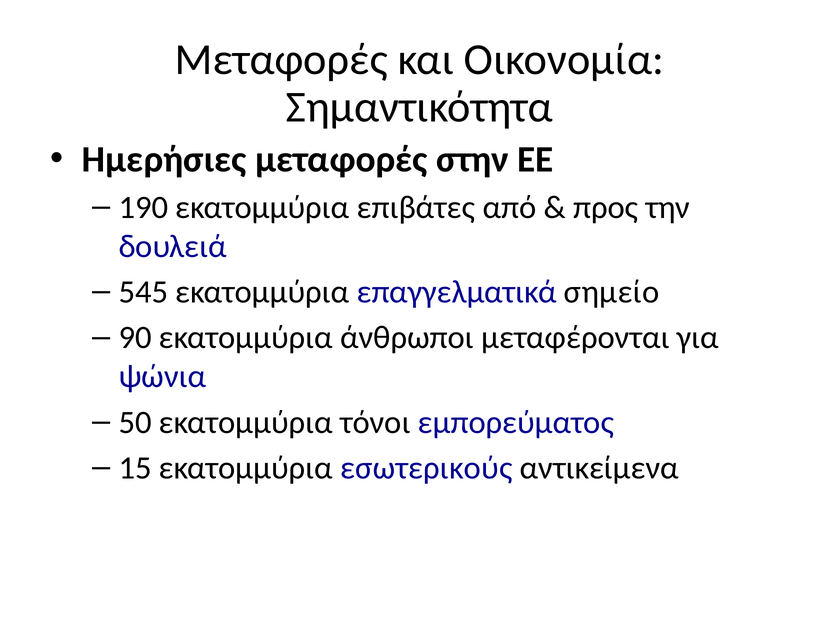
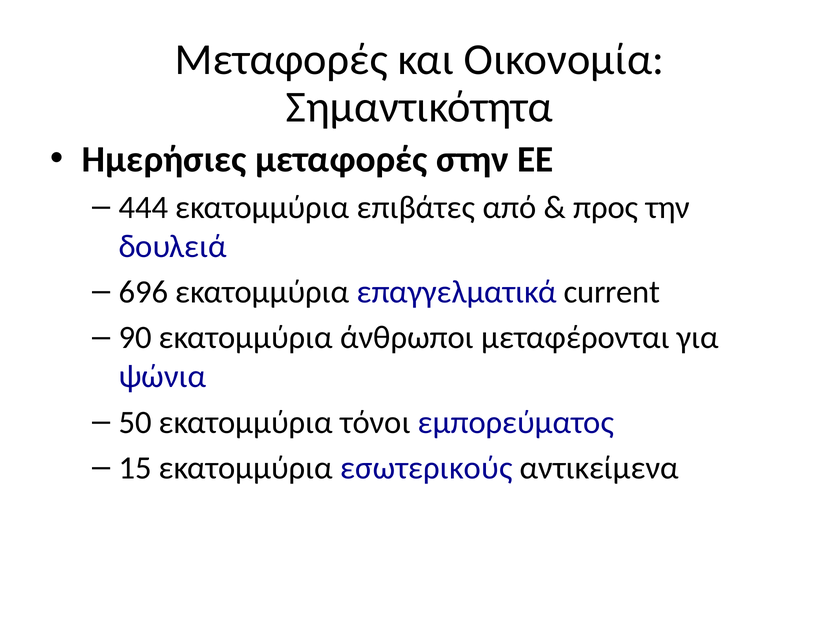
190: 190 -> 444
545: 545 -> 696
σημείο: σημείο -> current
